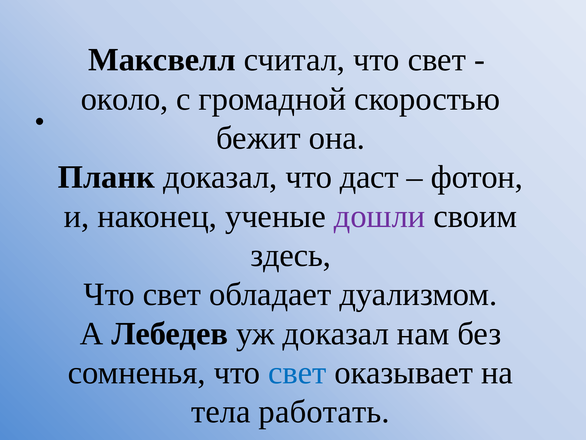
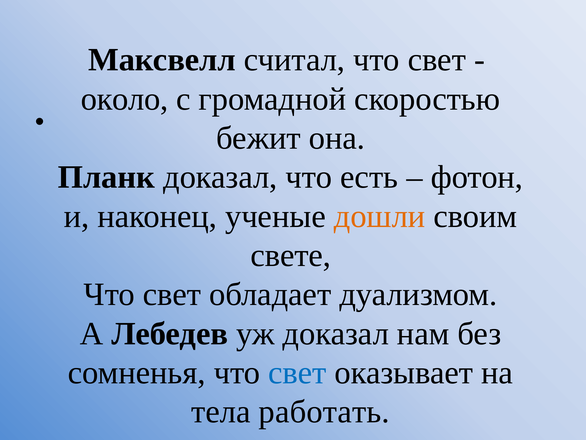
даст: даст -> есть
дошли colour: purple -> orange
здесь: здесь -> свете
